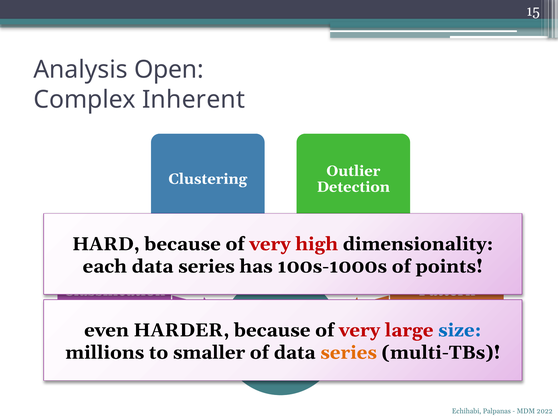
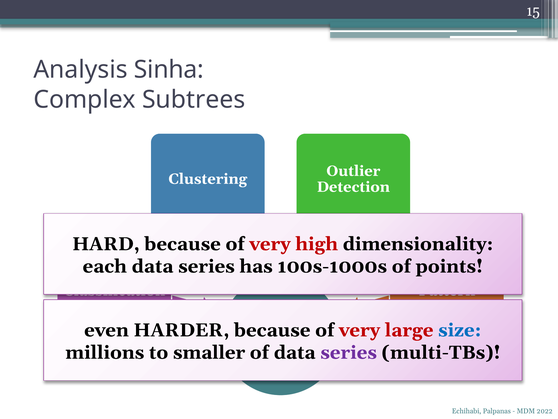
Open: Open -> Sinha
Inherent: Inherent -> Subtrees
series at (349, 352) colour: orange -> purple
